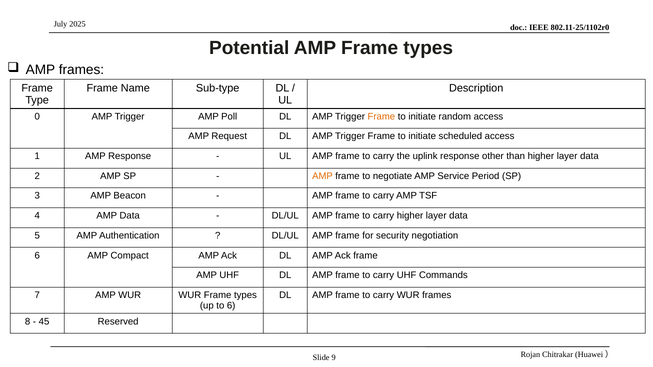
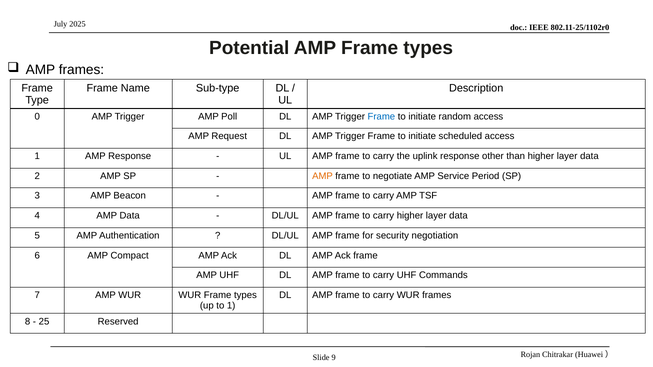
Frame at (381, 117) colour: orange -> blue
to 6: 6 -> 1
45: 45 -> 25
